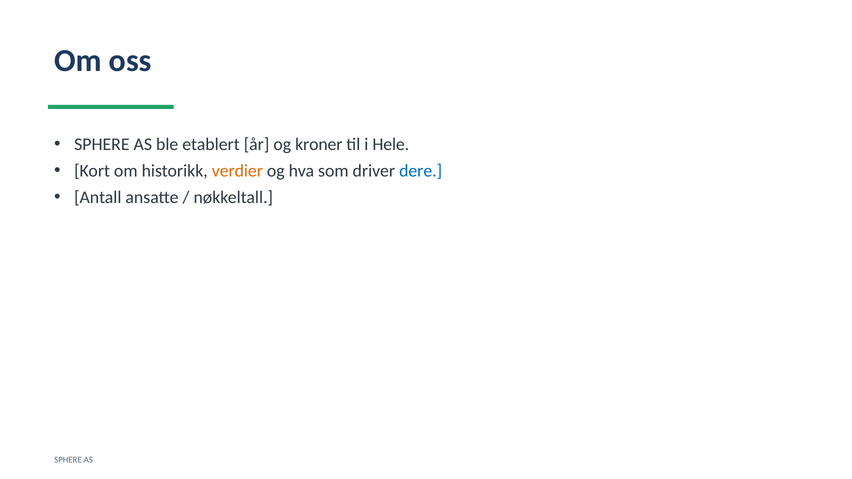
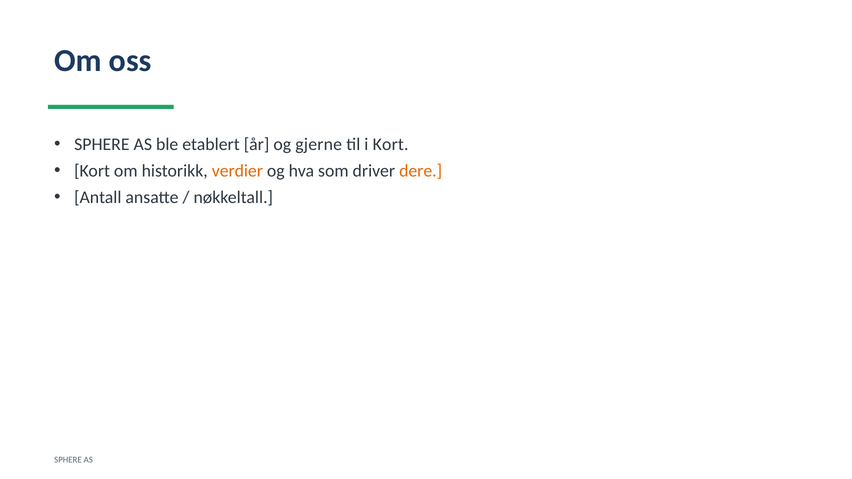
kroner: kroner -> gjerne
i Hele: Hele -> Kort
dere colour: blue -> orange
